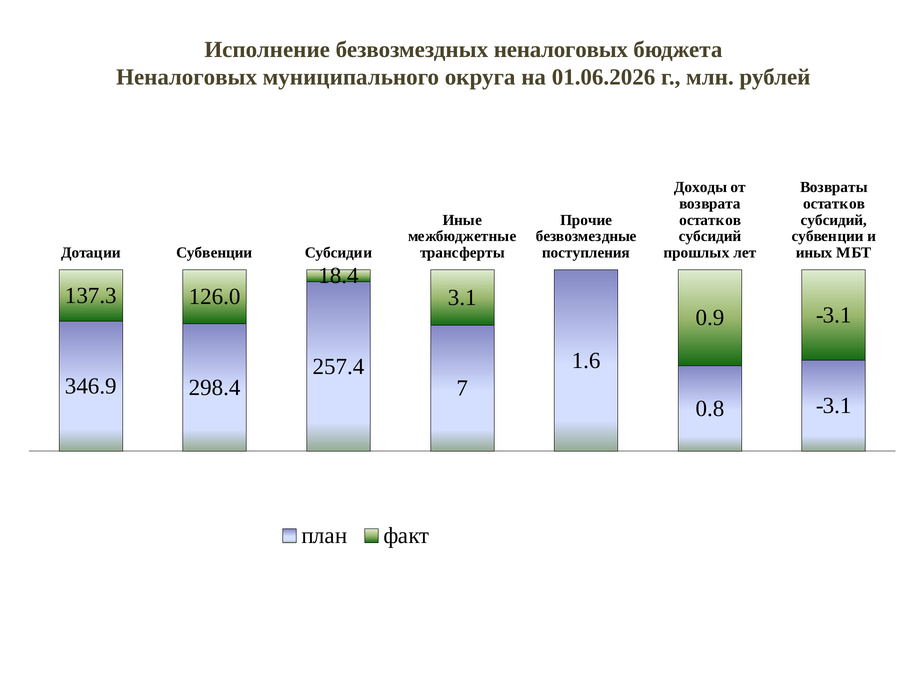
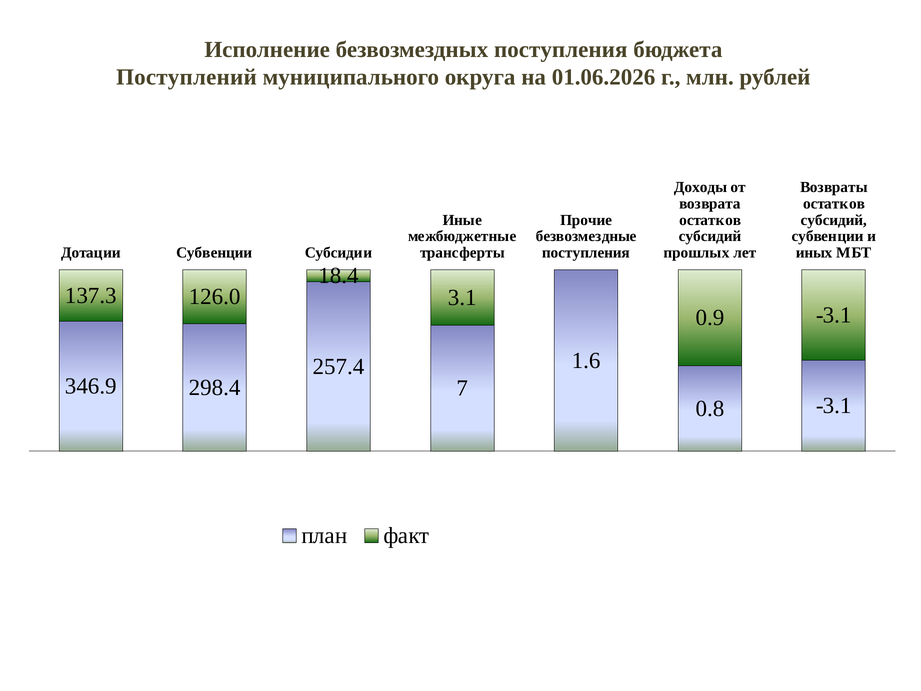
безвозмездных неналоговых: неналоговых -> поступления
Неналоговых at (187, 77): Неналоговых -> Поступлений
